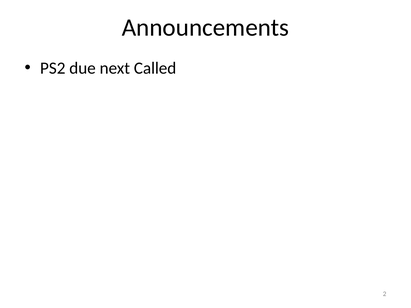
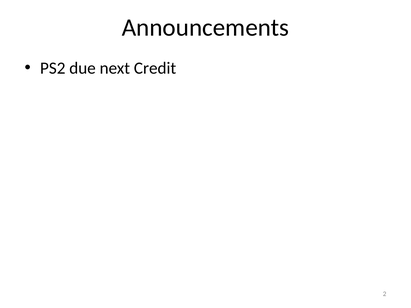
Called: Called -> Credit
